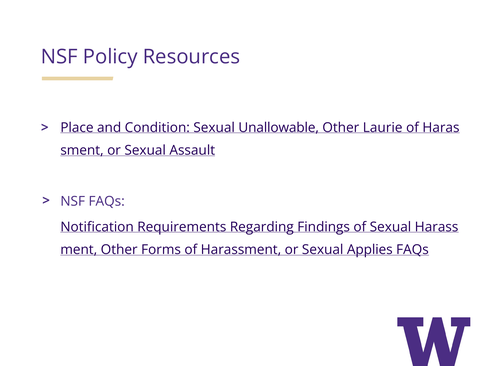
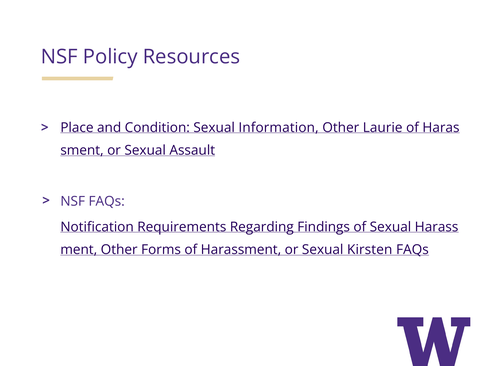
Unallowable: Unallowable -> Information
Applies: Applies -> Kirsten
